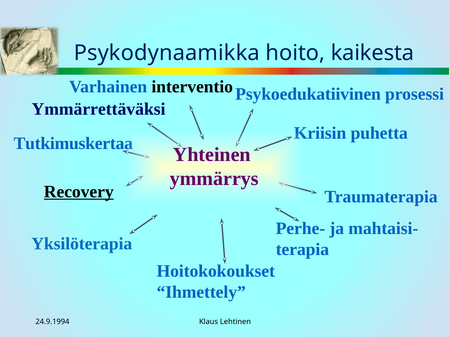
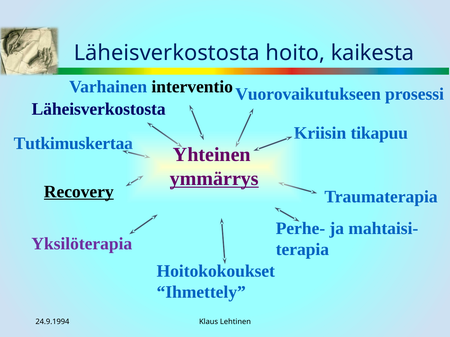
Psykodynaamikka at (167, 53): Psykodynaamikka -> Läheisverkostosta
Psykoedukatiivinen: Psykoedukatiivinen -> Vuorovaikutukseen
Ymmärrettäväksi at (99, 109): Ymmärrettäväksi -> Läheisverkostosta
puhetta: puhetta -> tikapuu
ymmärrys underline: none -> present
Yksilöterapia colour: blue -> purple
